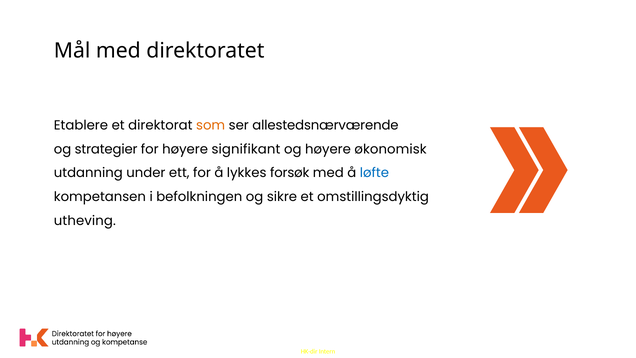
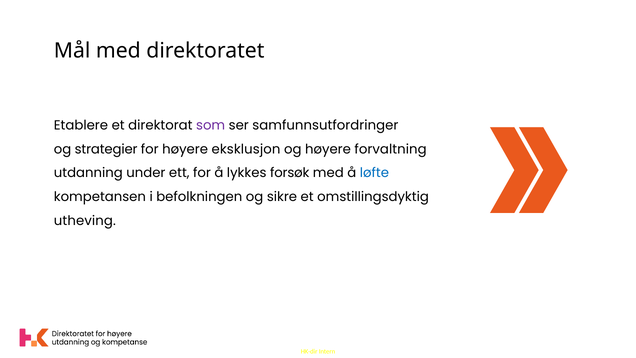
som colour: orange -> purple
allestedsnærværende: allestedsnærværende -> samfunnsutfordringer
signifikant: signifikant -> eksklusjon
økonomisk: økonomisk -> forvaltning
